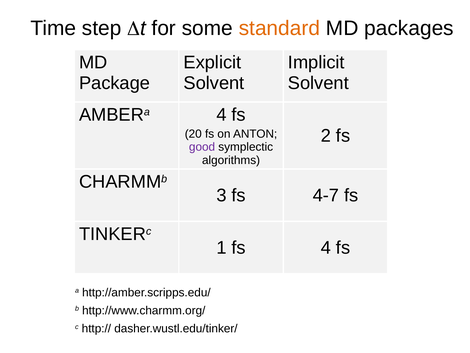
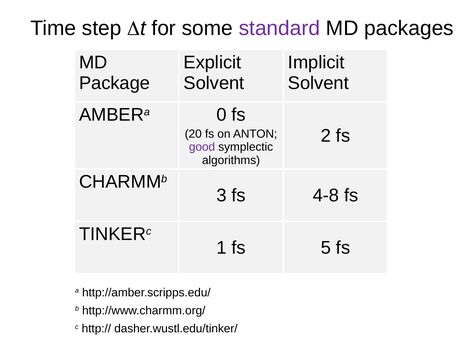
standard colour: orange -> purple
AMBERa 4: 4 -> 0
4-7: 4-7 -> 4-8
fs 4: 4 -> 5
